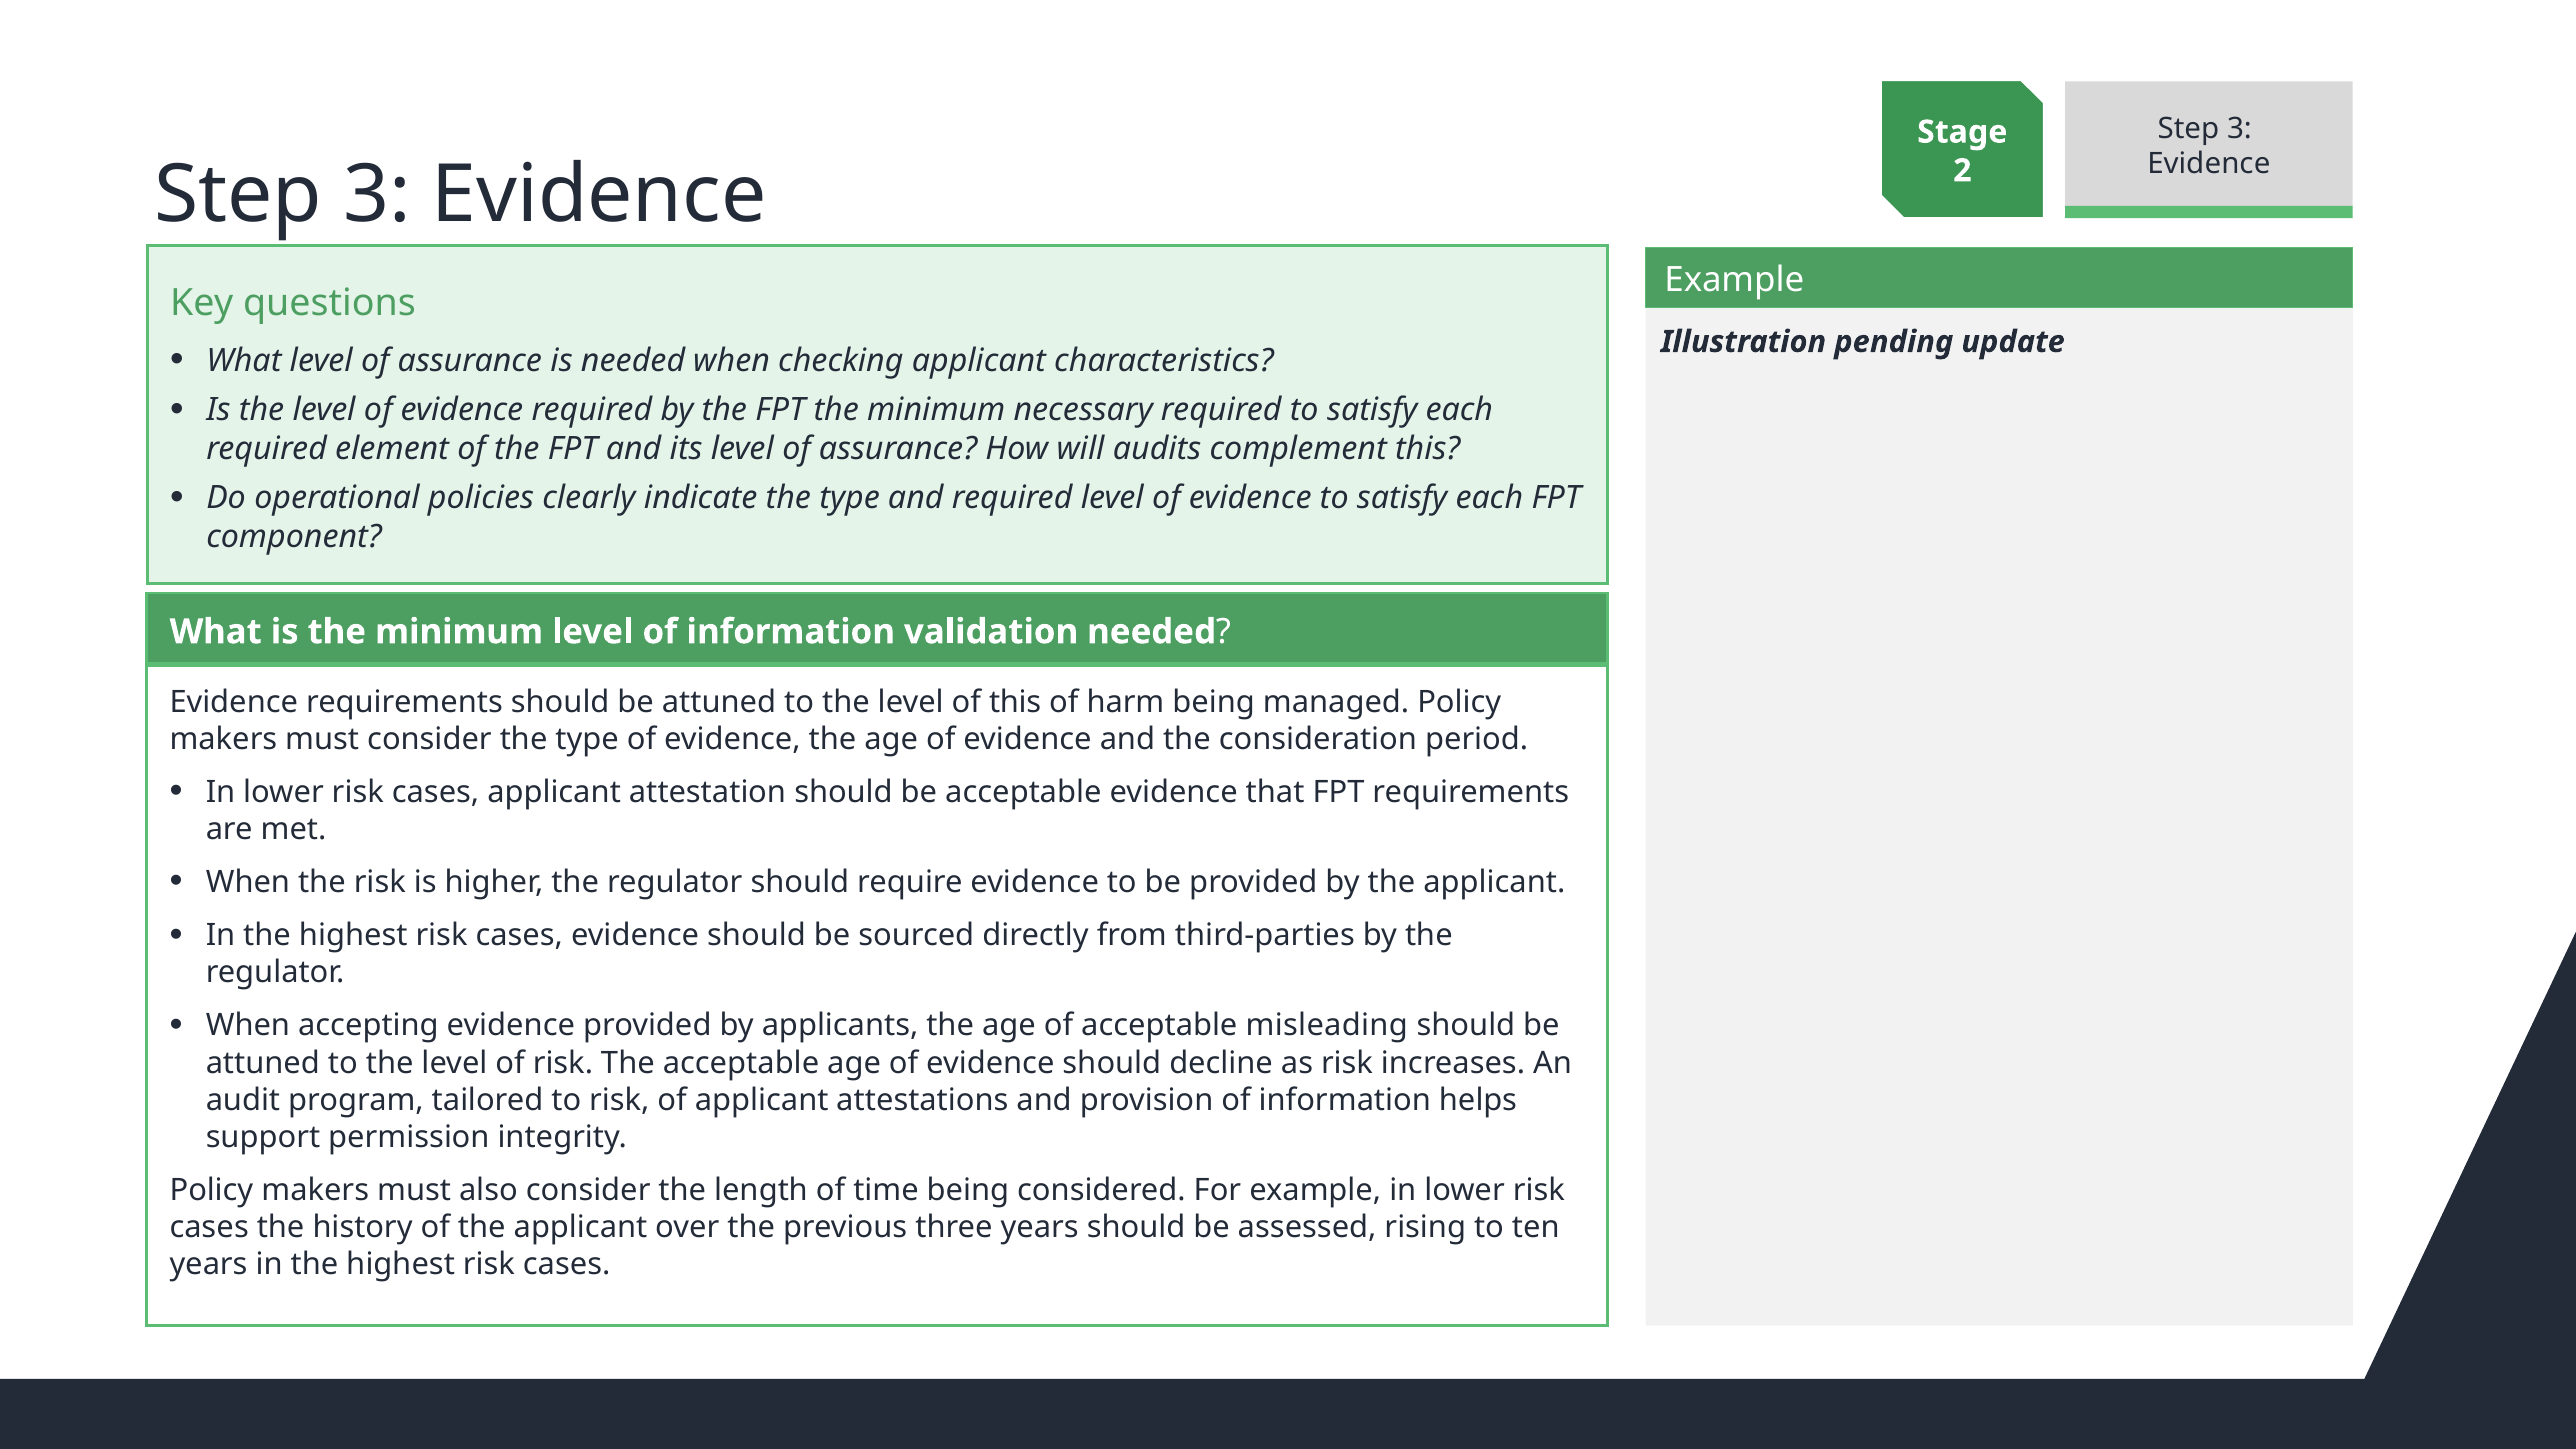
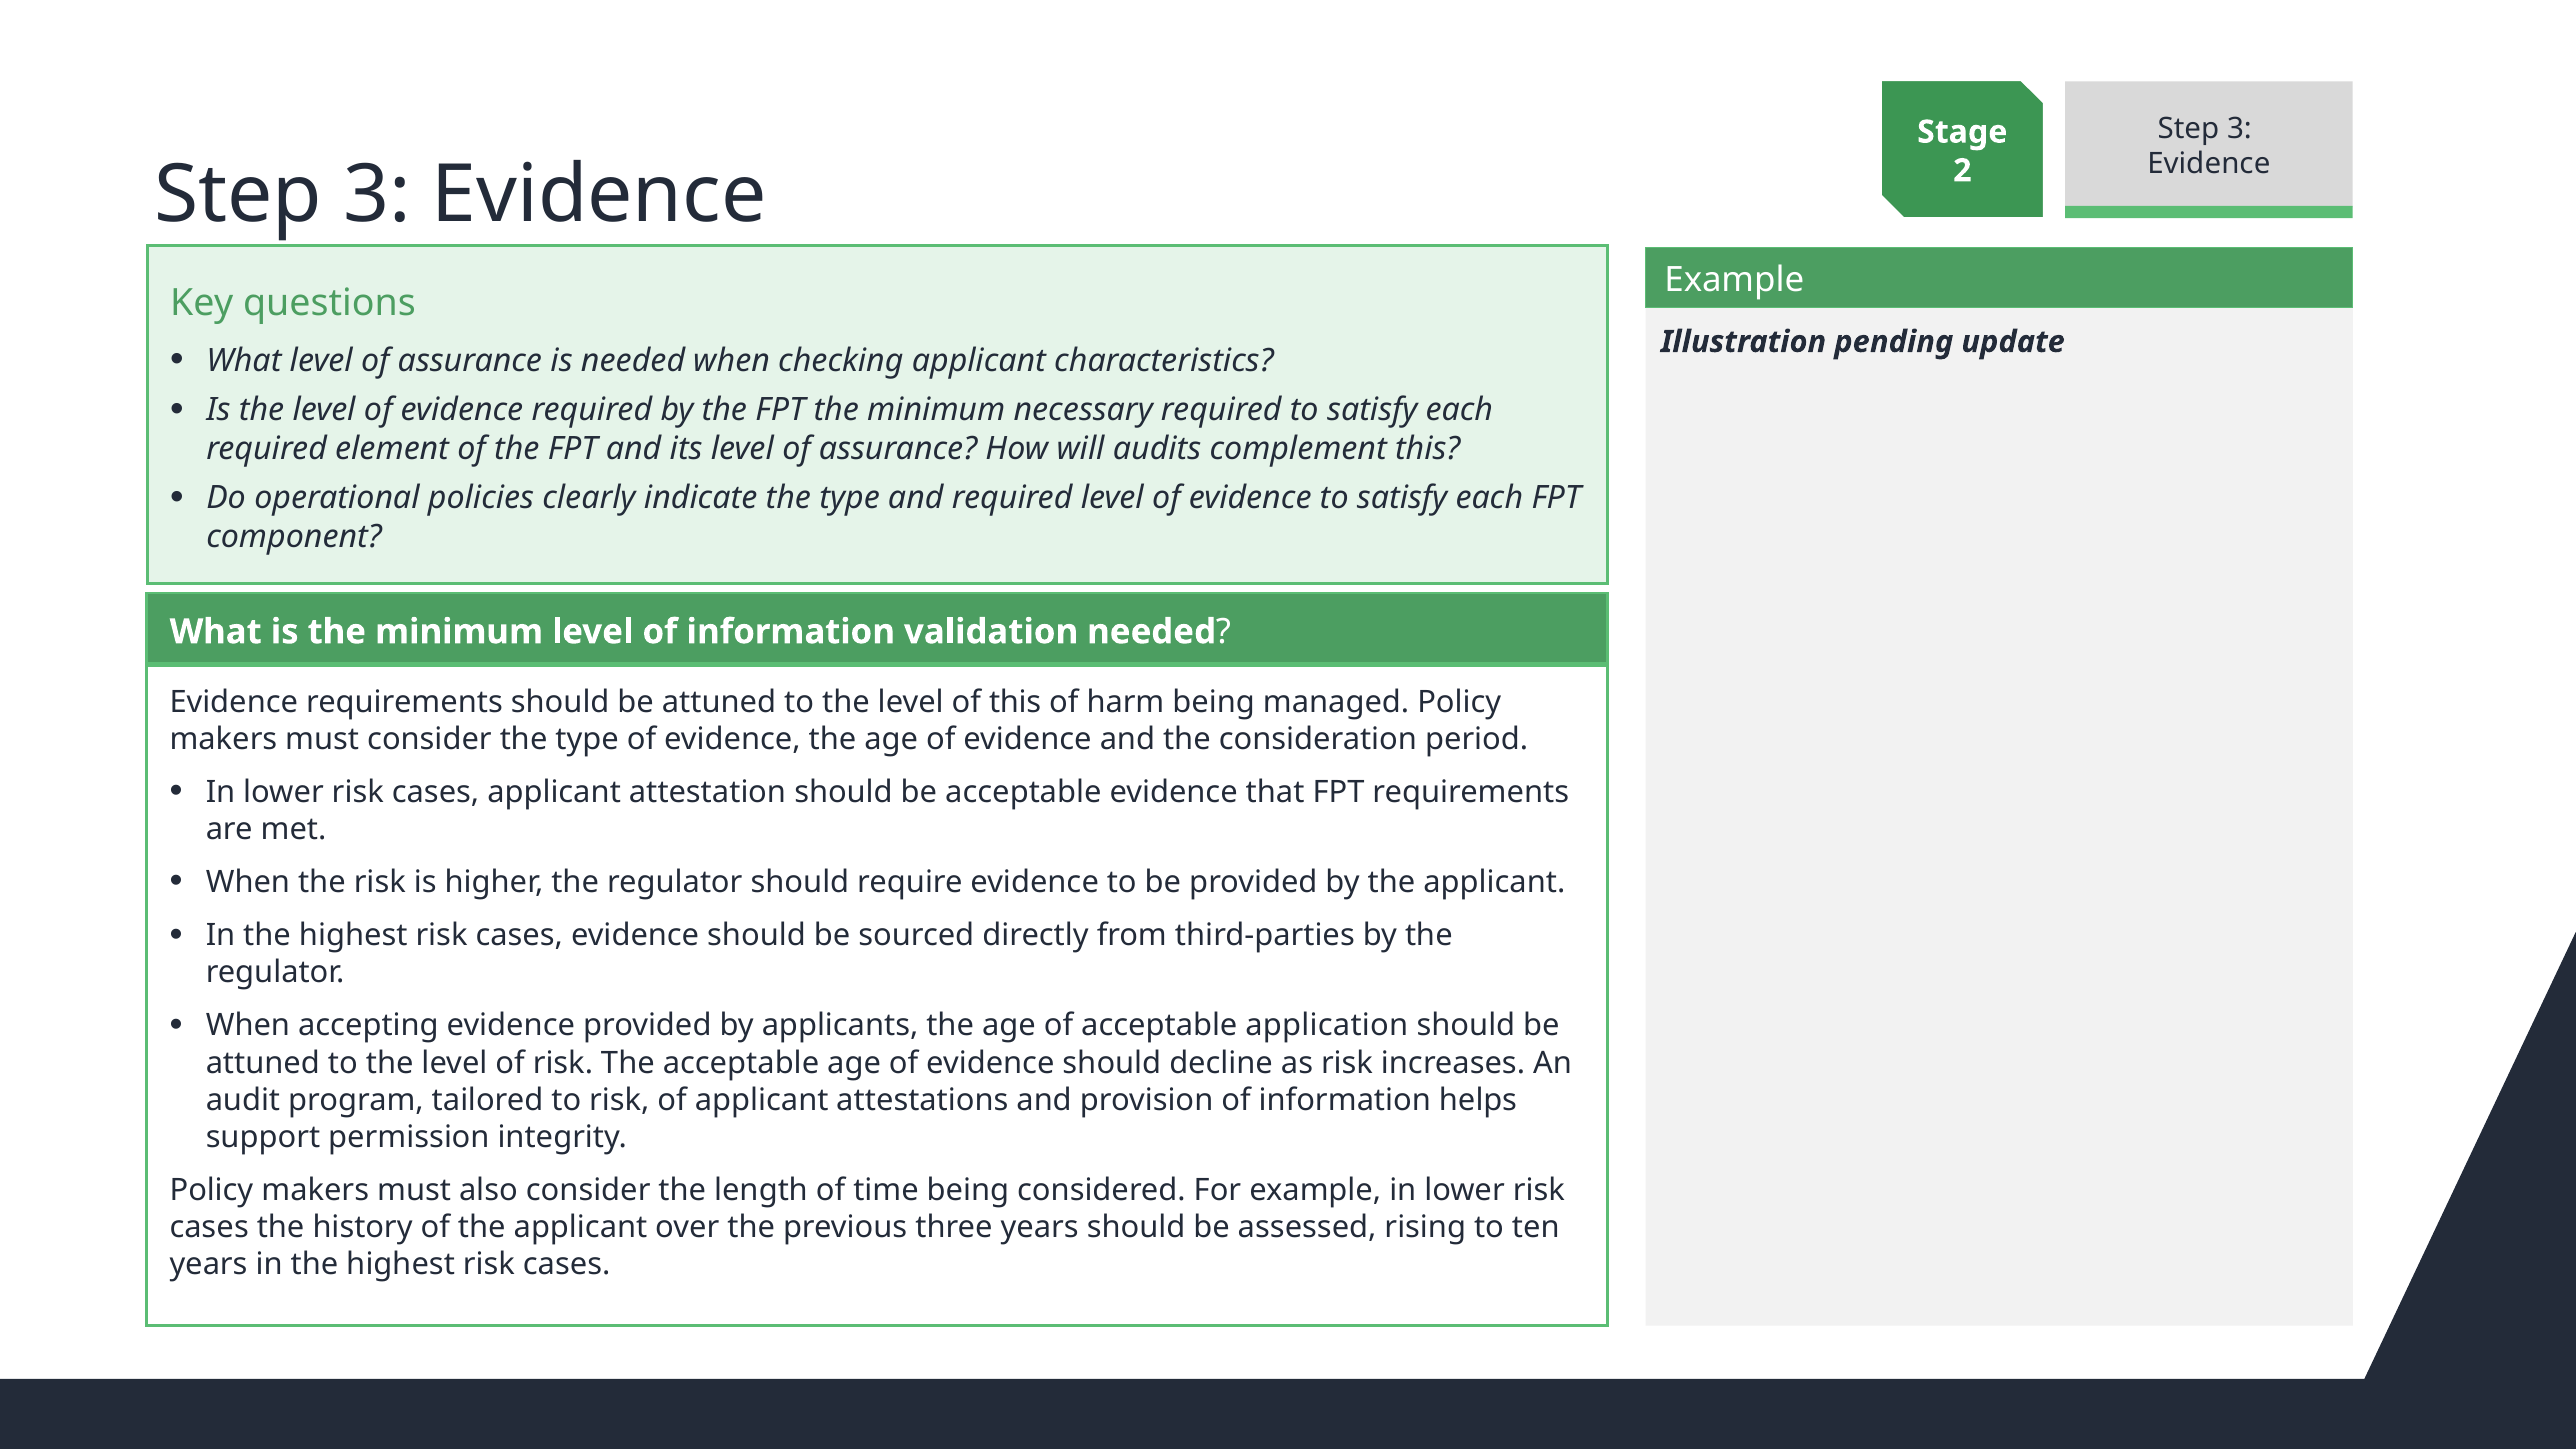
misleading: misleading -> application
